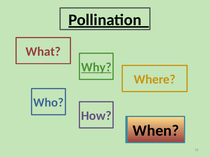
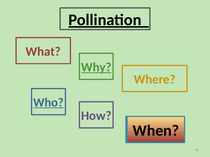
Who underline: none -> present
